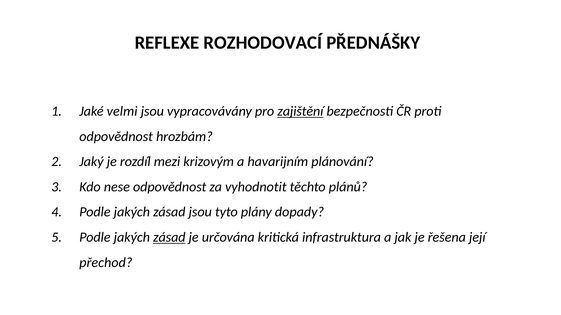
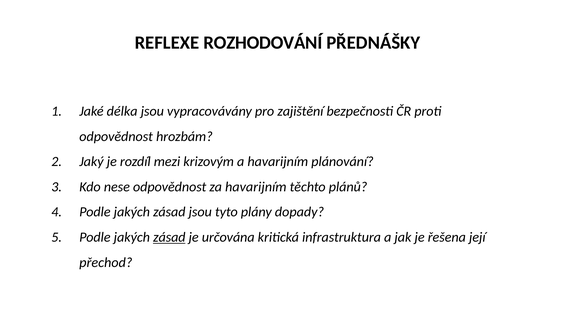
ROZHODOVACÍ: ROZHODOVACÍ -> ROZHODOVÁNÍ
velmi: velmi -> délka
zajištění underline: present -> none
za vyhodnotit: vyhodnotit -> havarijním
